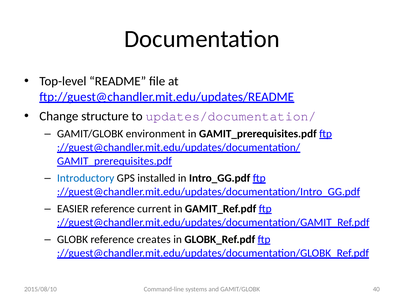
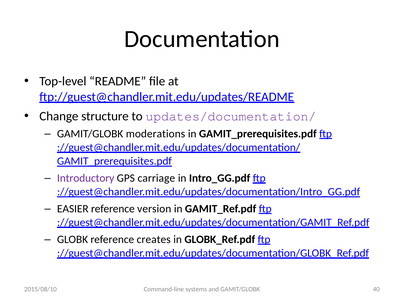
environment: environment -> moderations
Introductory colour: blue -> purple
installed: installed -> carriage
current: current -> version
